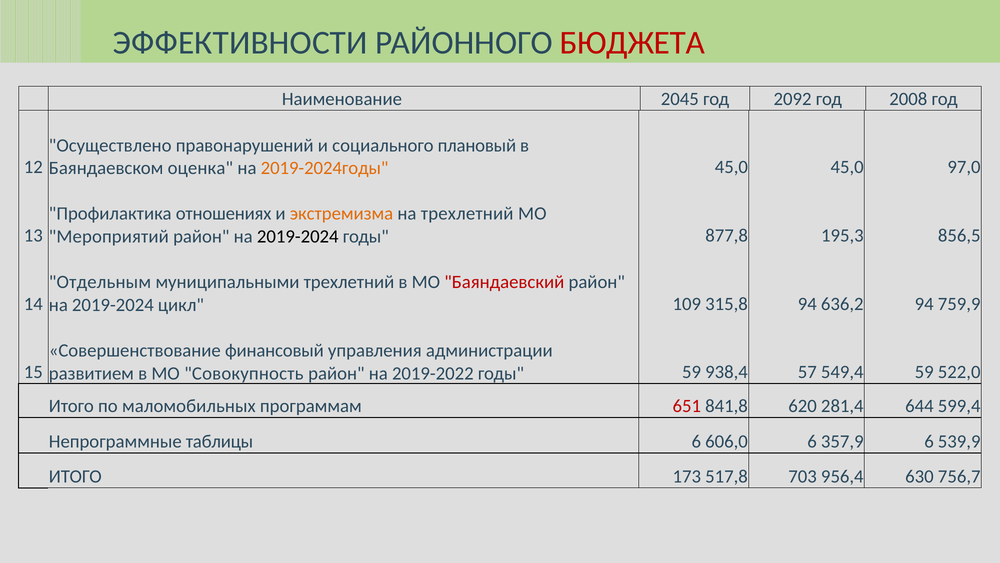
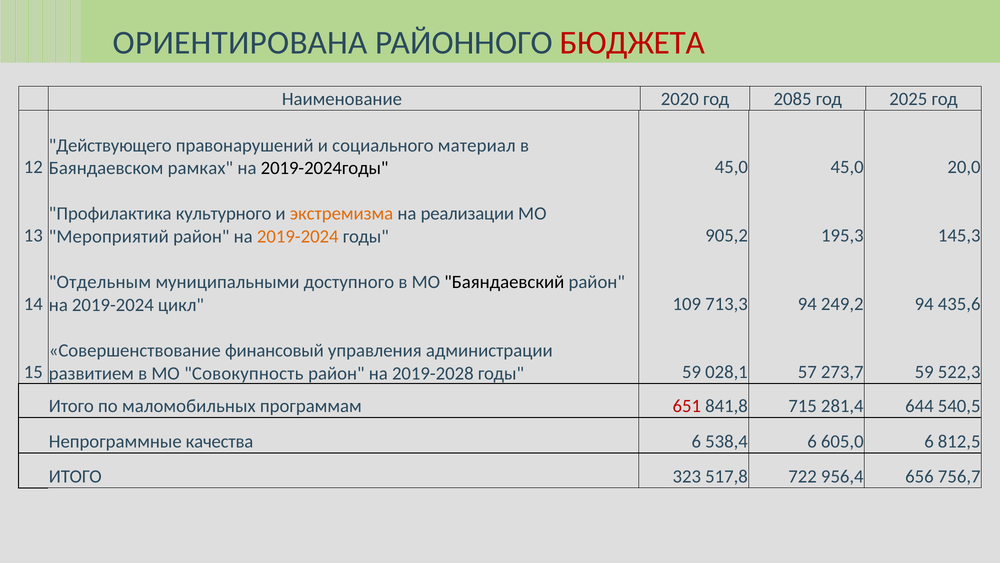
ЭФФЕКТИВНОСТИ: ЭФФЕКТИВНОСТИ -> ОРИЕНТИРОВАНА
2045: 2045 -> 2020
2092: 2092 -> 2085
2008: 2008 -> 2025
Осуществлено: Осуществлено -> Действующего
плановый: плановый -> материал
оценка: оценка -> рамках
2019-2024годы colour: orange -> black
97,0: 97,0 -> 20,0
отношениях: отношениях -> культурного
на трехлетний: трехлетний -> реализации
2019-2024 at (298, 236) colour: black -> orange
877,8: 877,8 -> 905,2
856,5: 856,5 -> 145,3
муниципальными трехлетний: трехлетний -> доступного
Баяндаевский colour: red -> black
315,8: 315,8 -> 713,3
636,2: 636,2 -> 249,2
759,9: 759,9 -> 435,6
2019-2022: 2019-2022 -> 2019-2028
938,4: 938,4 -> 028,1
549,4: 549,4 -> 273,7
522,0: 522,0 -> 522,3
620: 620 -> 715
599,4: 599,4 -> 540,5
таблицы: таблицы -> качества
606,0: 606,0 -> 538,4
357,9: 357,9 -> 605,0
539,9: 539,9 -> 812,5
173: 173 -> 323
703: 703 -> 722
630: 630 -> 656
